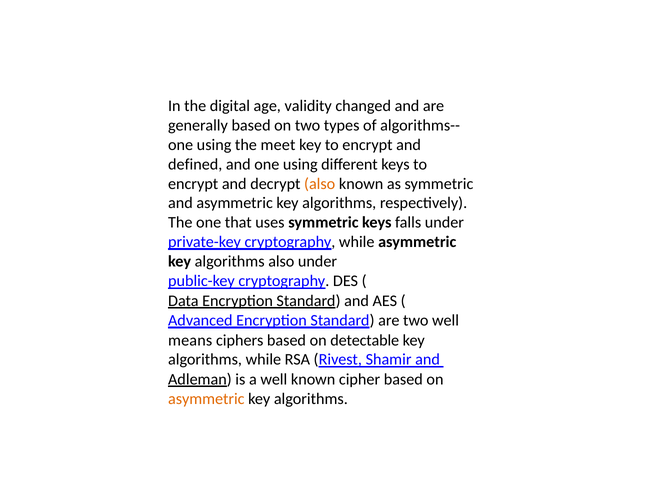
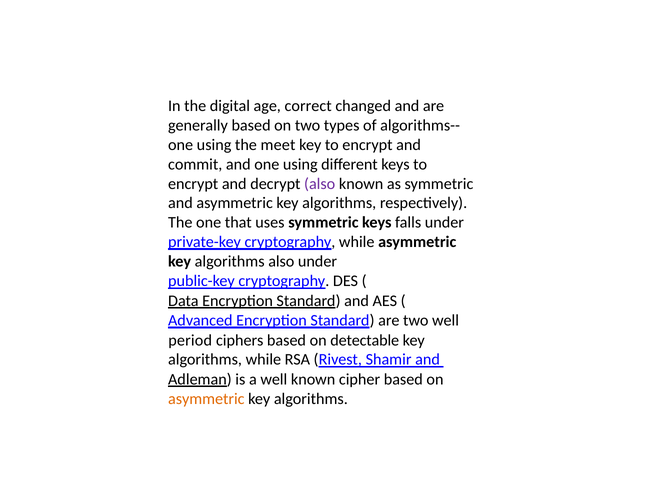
validity: validity -> correct
defined: defined -> commit
also at (320, 184) colour: orange -> purple
means: means -> period
